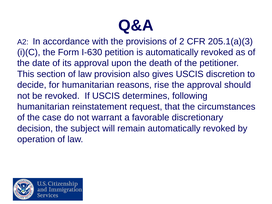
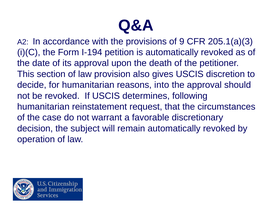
2: 2 -> 9
I-630: I-630 -> I-194
rise: rise -> into
